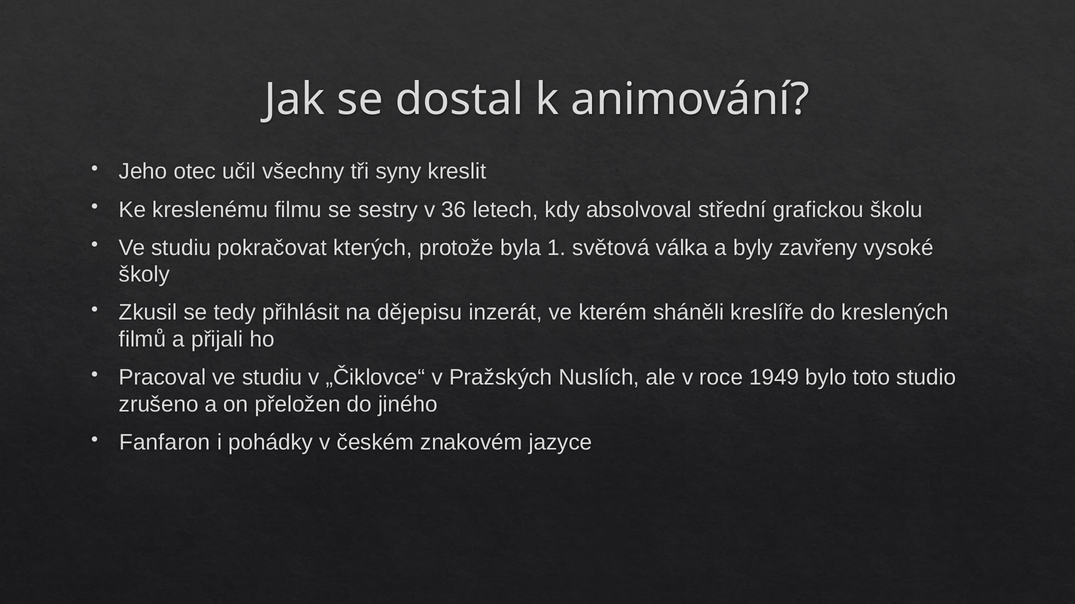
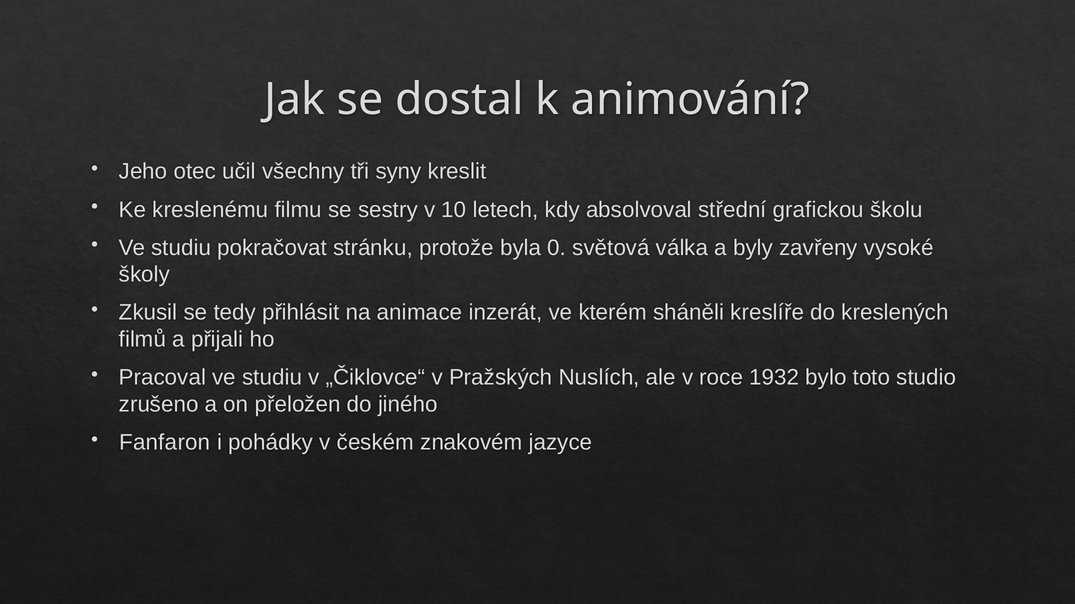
36: 36 -> 10
kterých: kterých -> stránku
1: 1 -> 0
dějepisu: dějepisu -> animace
1949: 1949 -> 1932
